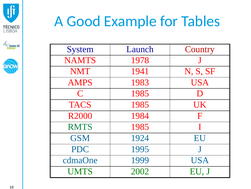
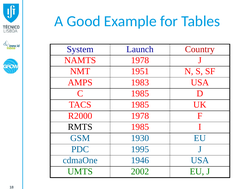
1941: 1941 -> 1951
R2000 1984: 1984 -> 1978
RMTS colour: green -> black
1924: 1924 -> 1930
1999: 1999 -> 1946
